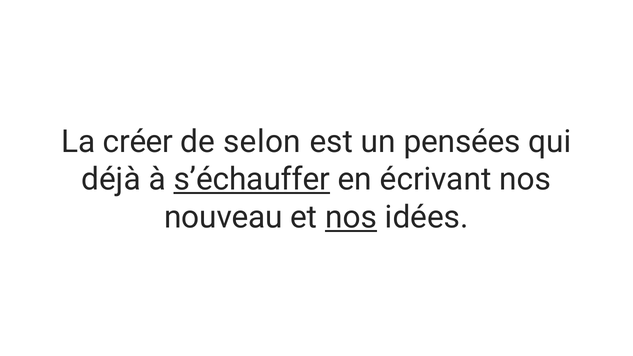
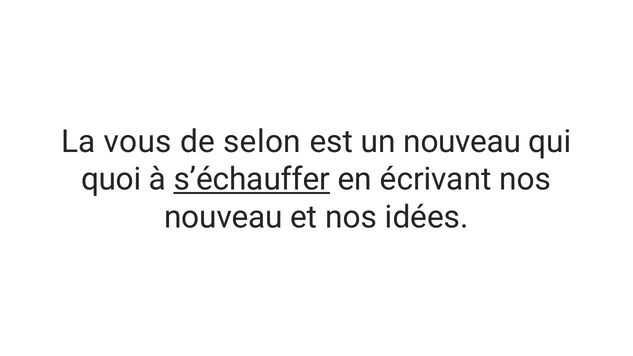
créer: créer -> vous
un pensées: pensées -> nouveau
déjà: déjà -> quoi
nos at (351, 218) underline: present -> none
